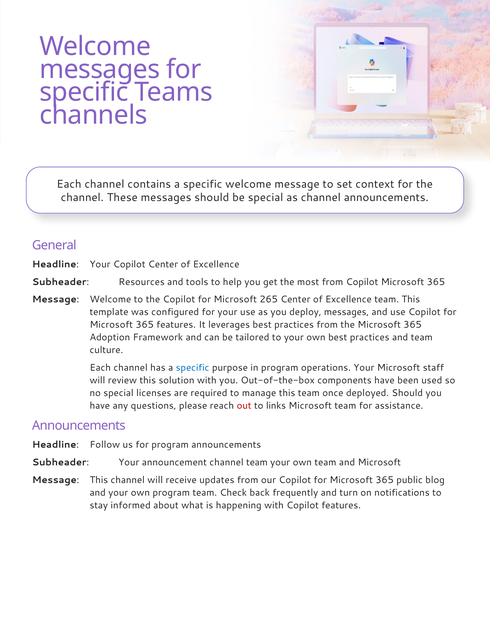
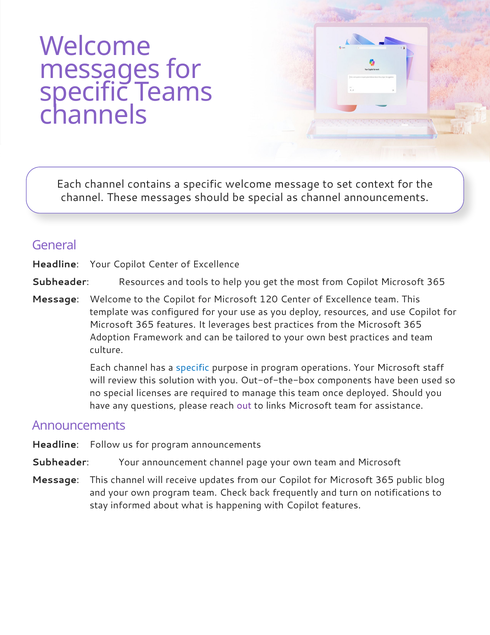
265: 265 -> 120
deploy messages: messages -> resources
out colour: red -> purple
channel team: team -> page
